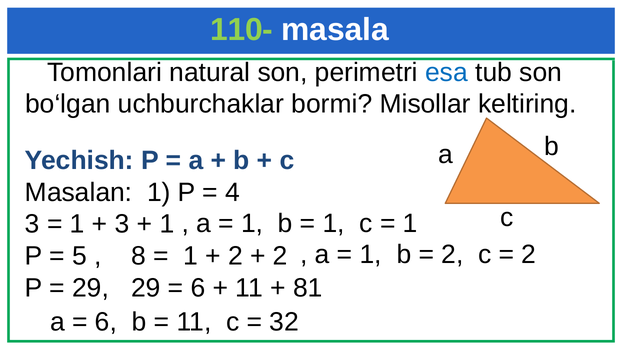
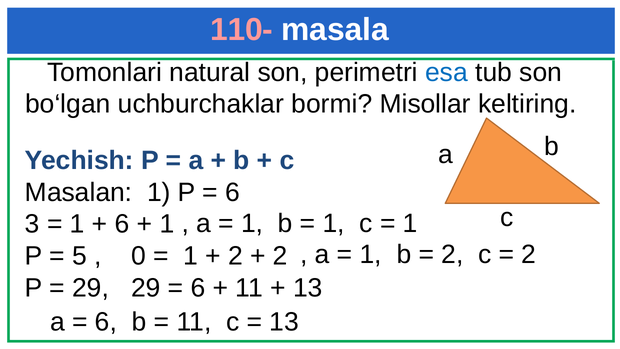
110- colour: light green -> pink
4 at (233, 192): 4 -> 6
3 at (122, 224): 3 -> 6
8: 8 -> 0
81 at (308, 288): 81 -> 13
32 at (284, 322): 32 -> 13
